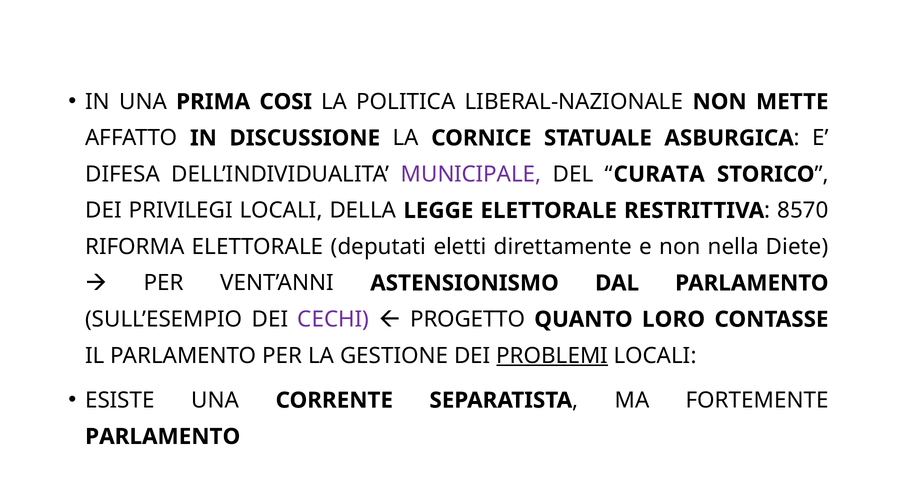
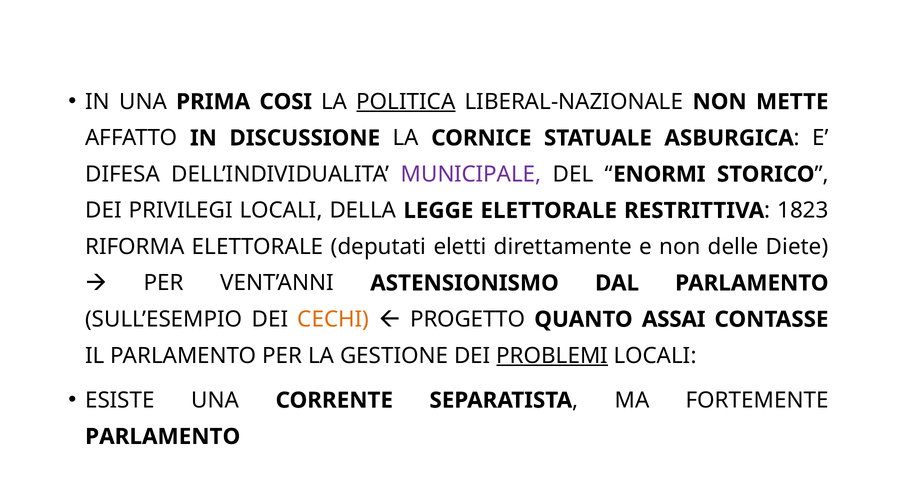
POLITICA underline: none -> present
CURATA: CURATA -> ENORMI
8570: 8570 -> 1823
nella: nella -> delle
CECHI colour: purple -> orange
LORO: LORO -> ASSAI
